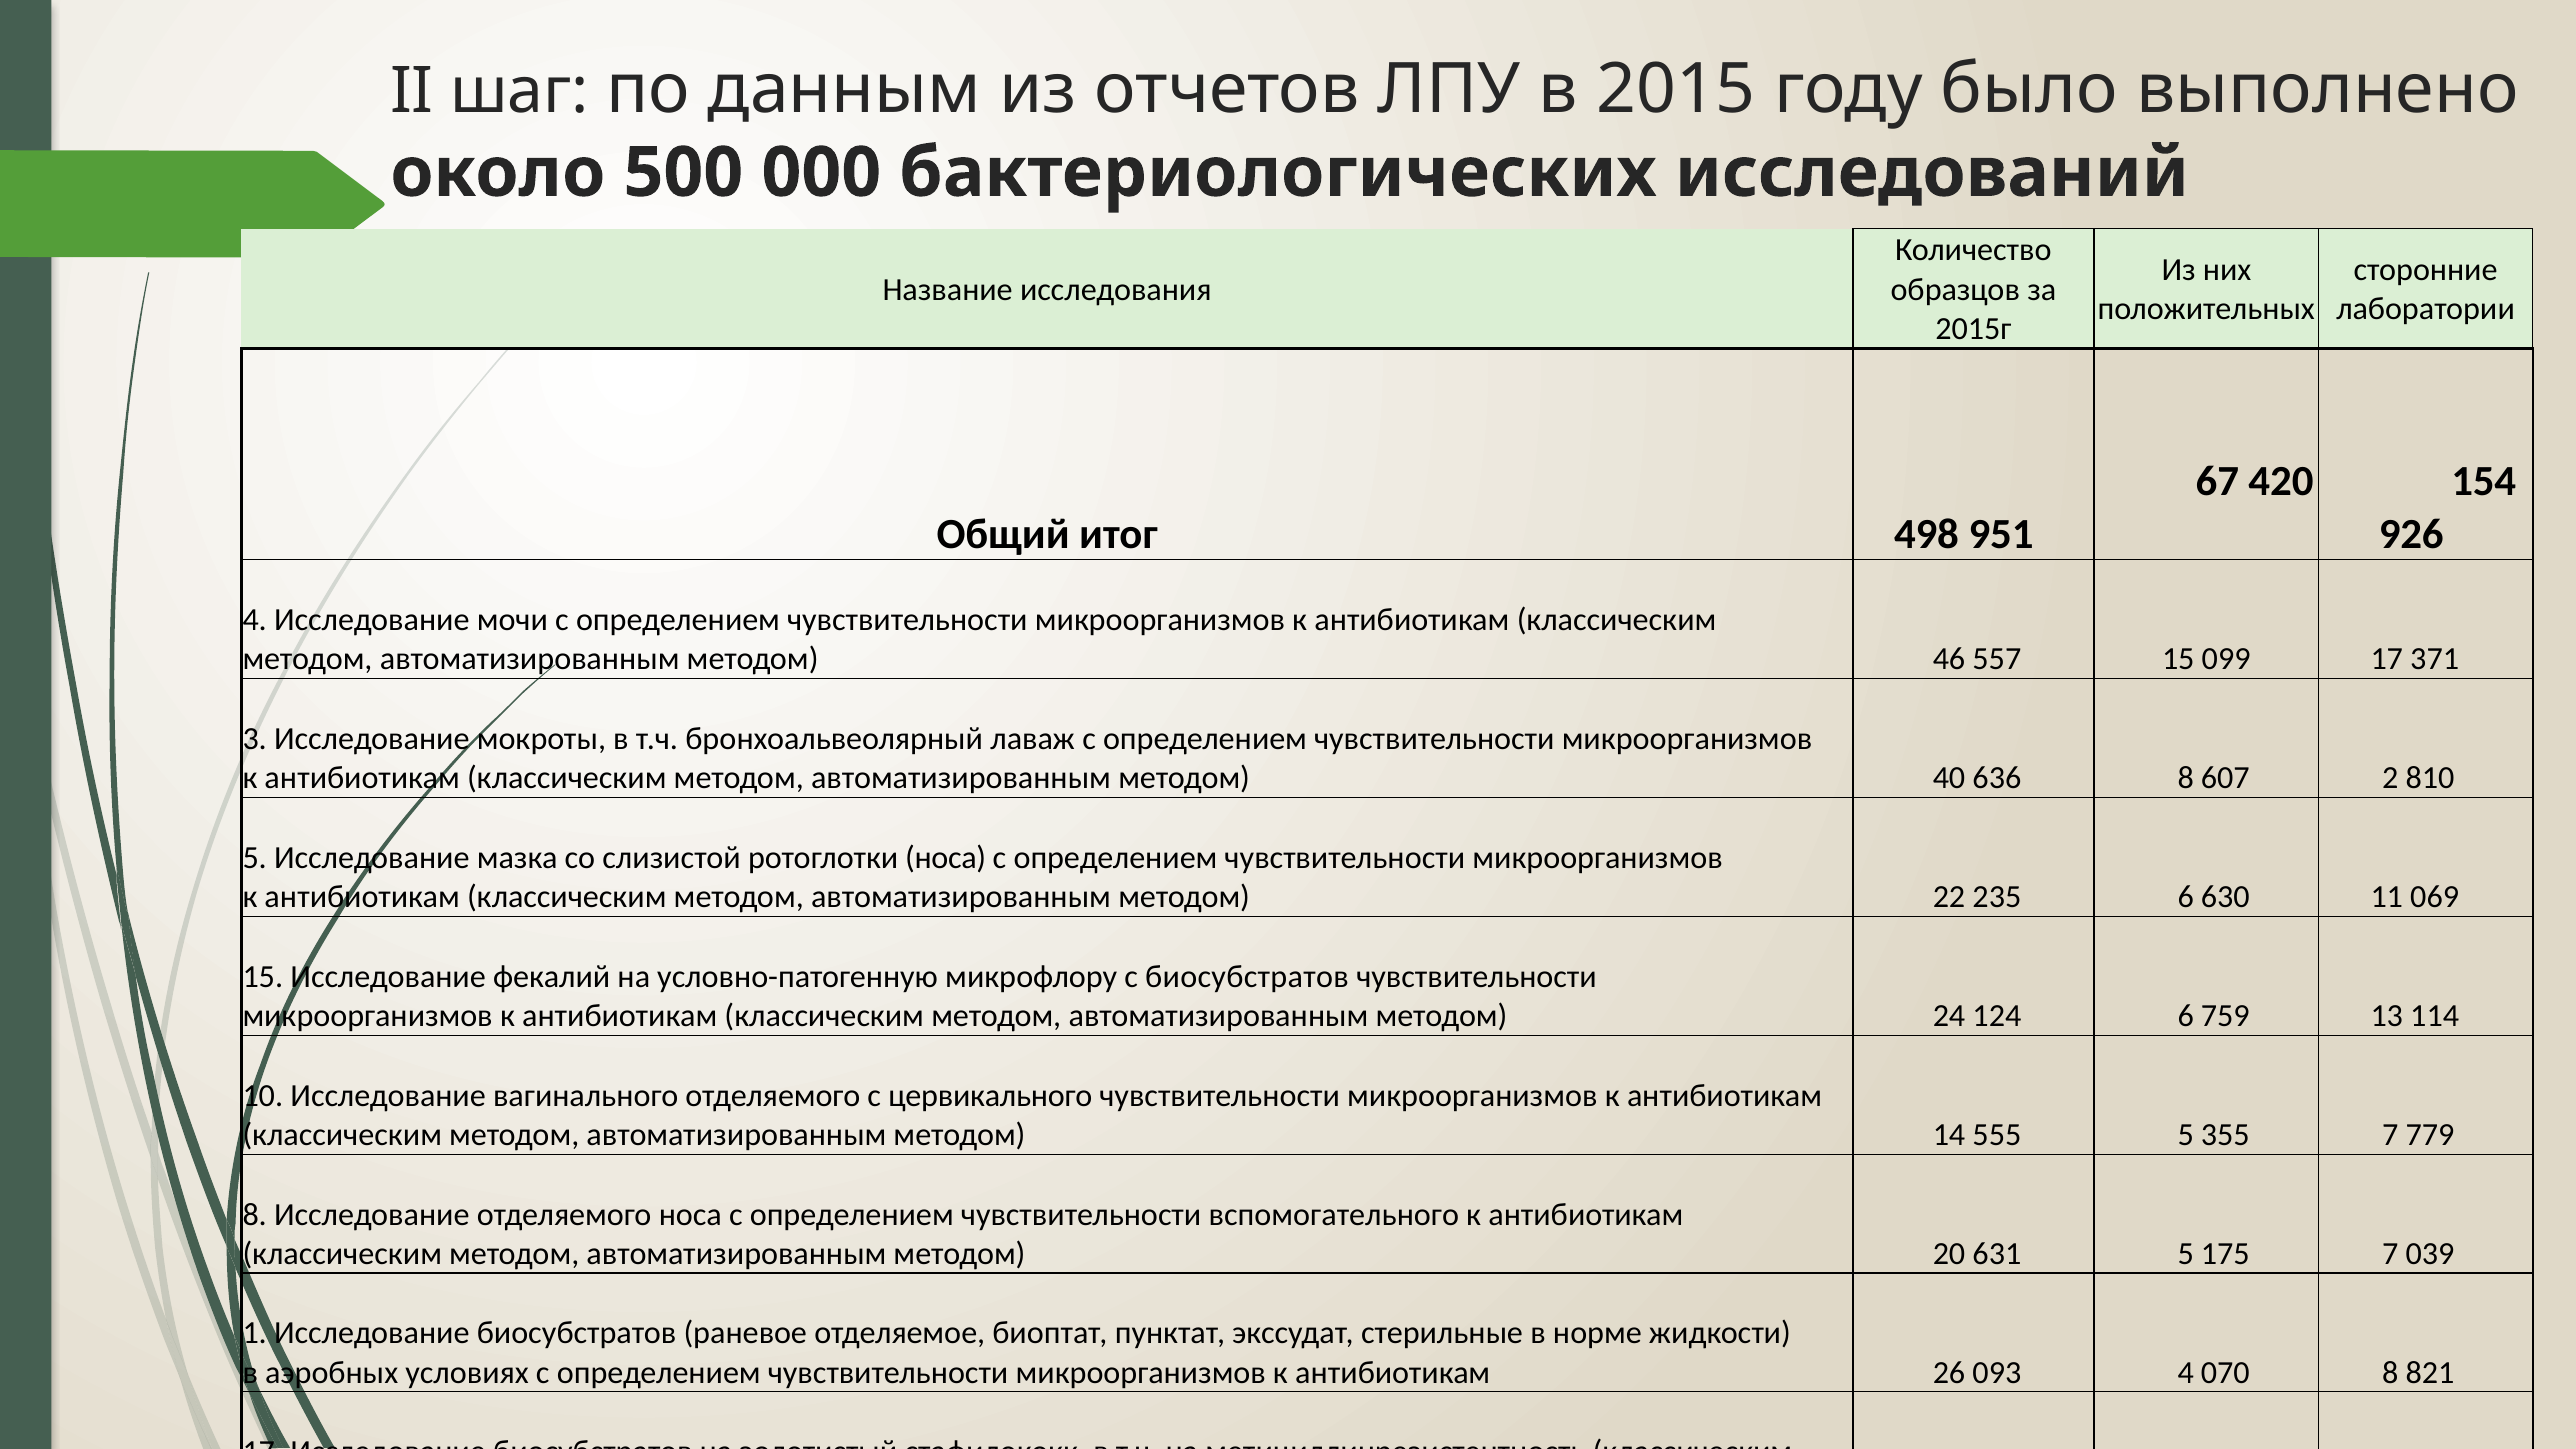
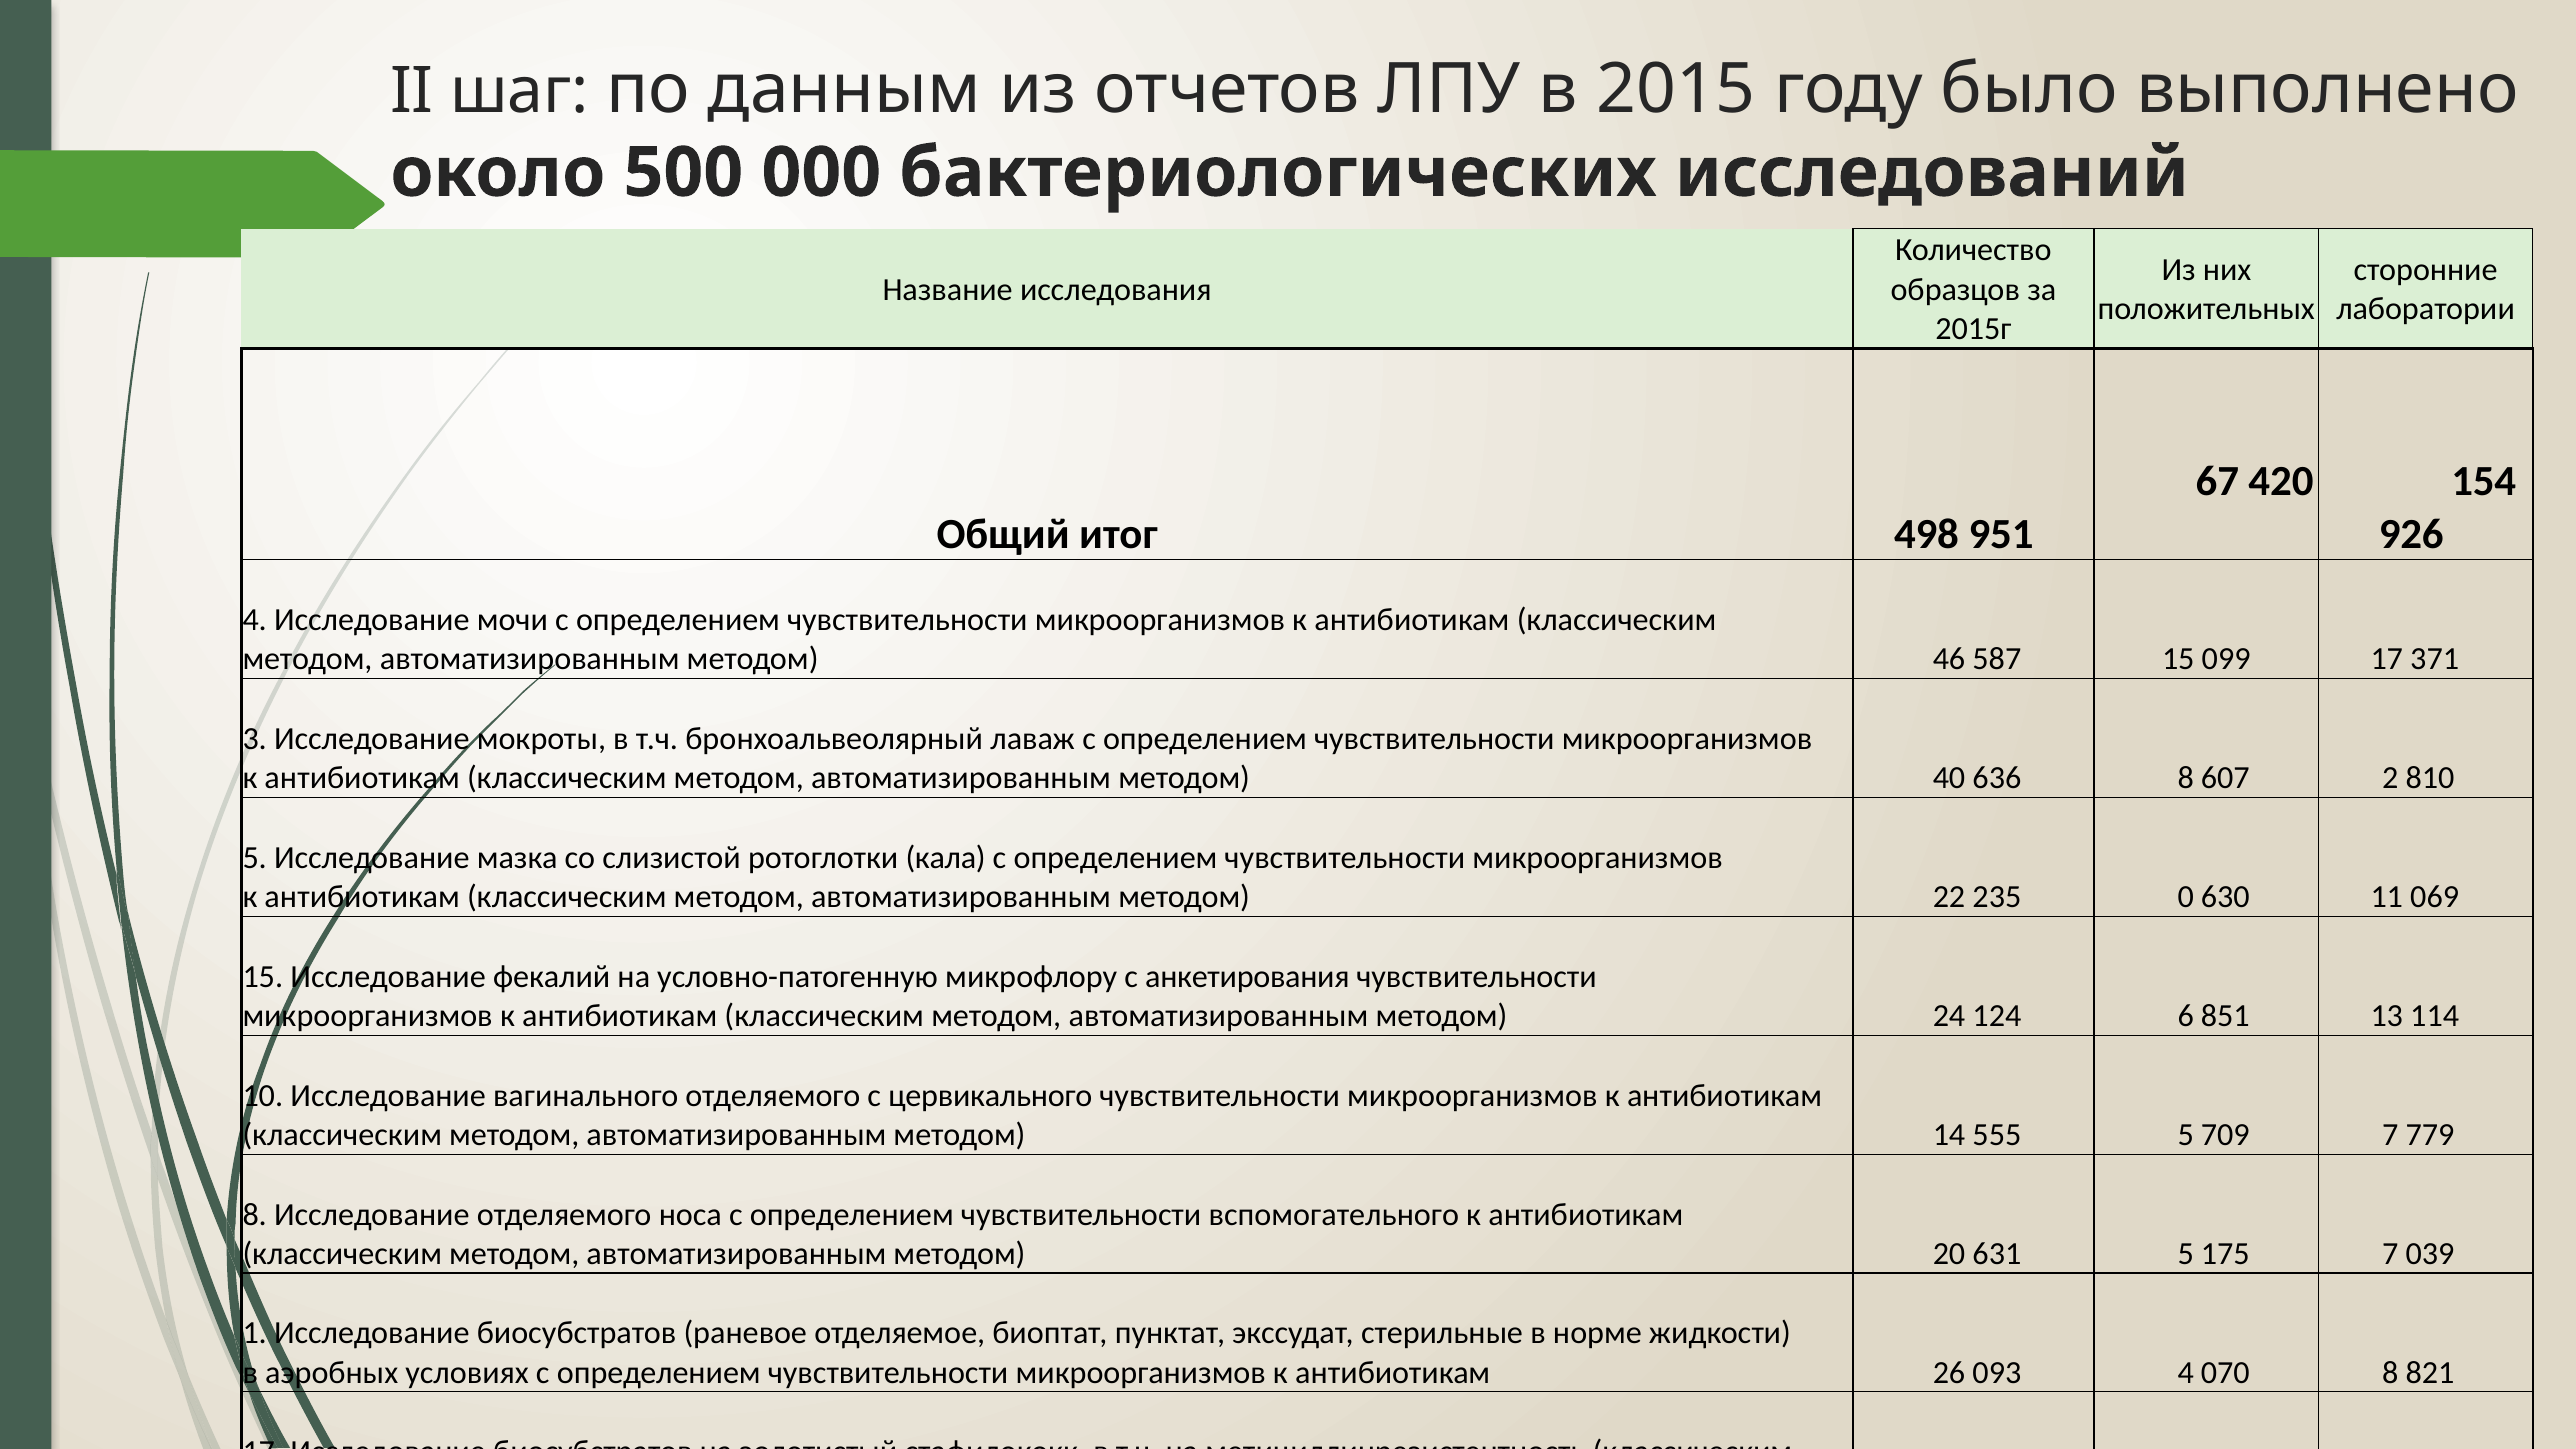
557: 557 -> 587
ротоглотки носа: носа -> кала
235 6: 6 -> 0
с биосубстратов: биосубстратов -> анкетирования
759: 759 -> 851
355: 355 -> 709
